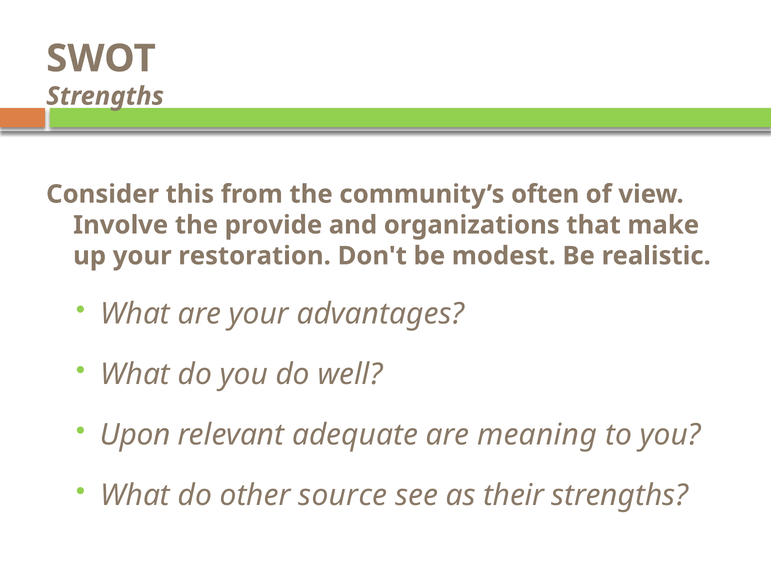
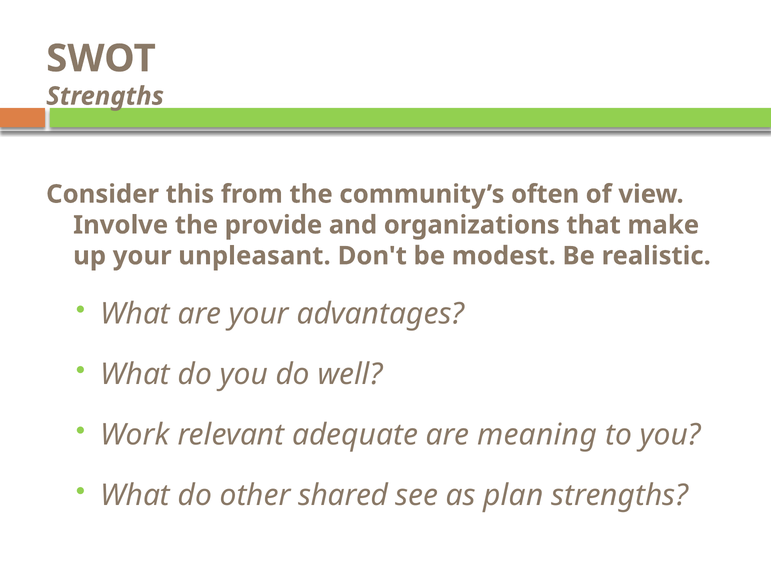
restoration: restoration -> unpleasant
Upon: Upon -> Work
source: source -> shared
their: their -> plan
